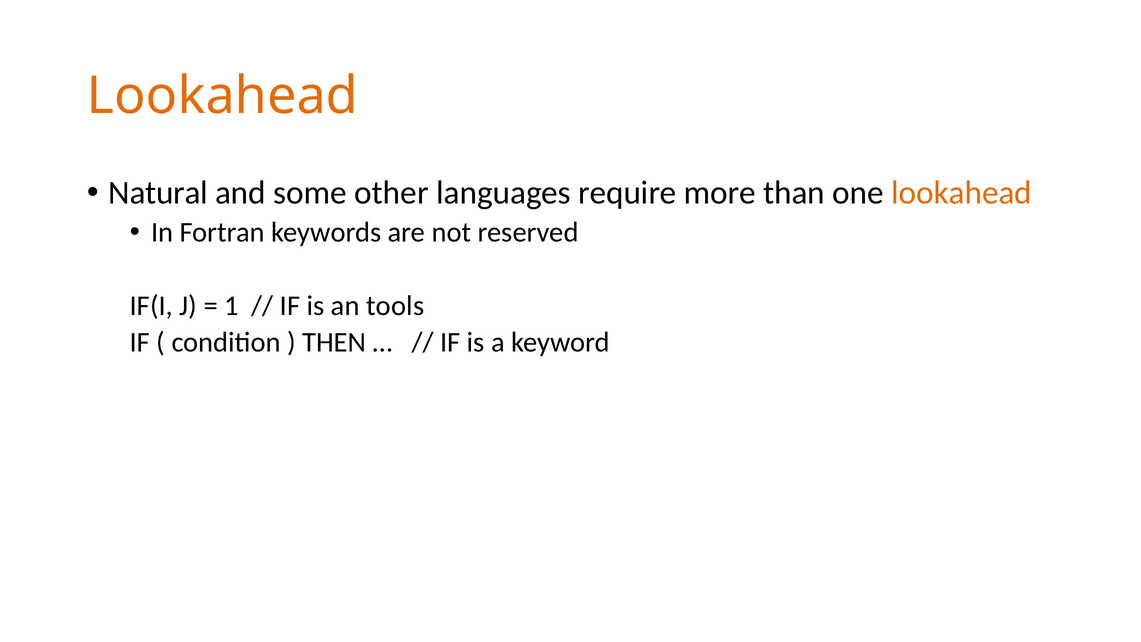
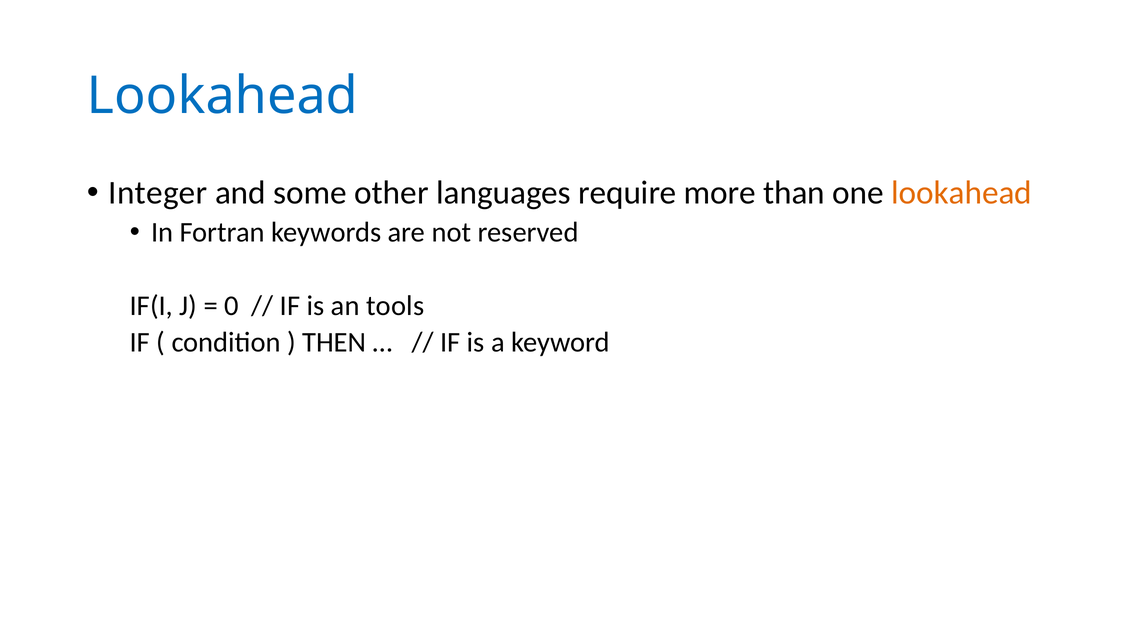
Lookahead at (223, 96) colour: orange -> blue
Natural: Natural -> Integer
1: 1 -> 0
